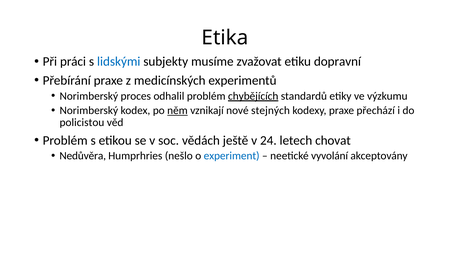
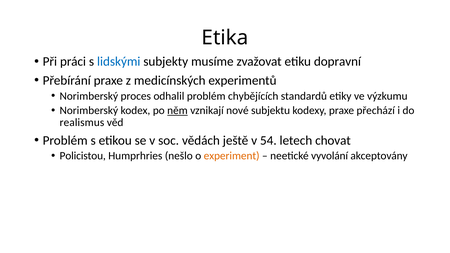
chybějících underline: present -> none
stejných: stejných -> subjektu
policistou: policistou -> realismus
24: 24 -> 54
Nedůvěra: Nedůvěra -> Policistou
experiment colour: blue -> orange
